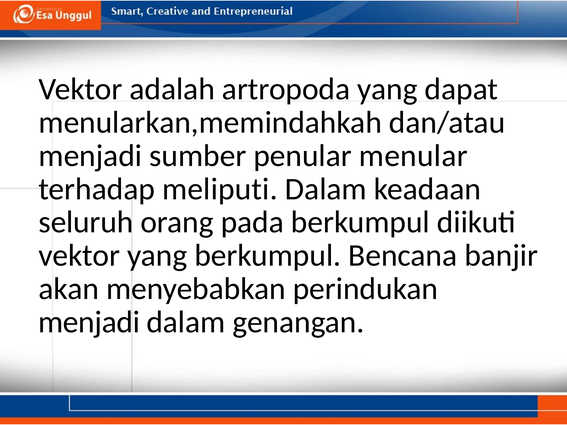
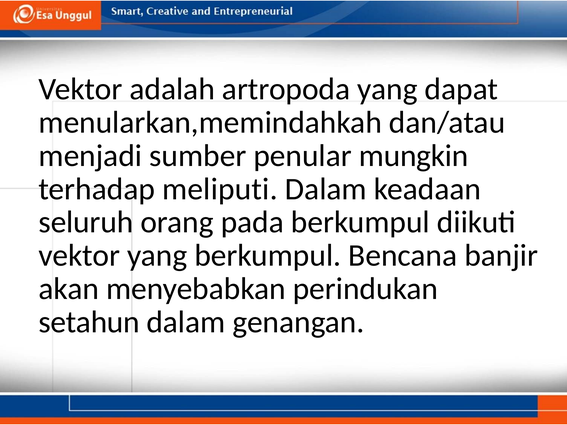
menular: menular -> mungkin
menjadi at (89, 322): menjadi -> setahun
